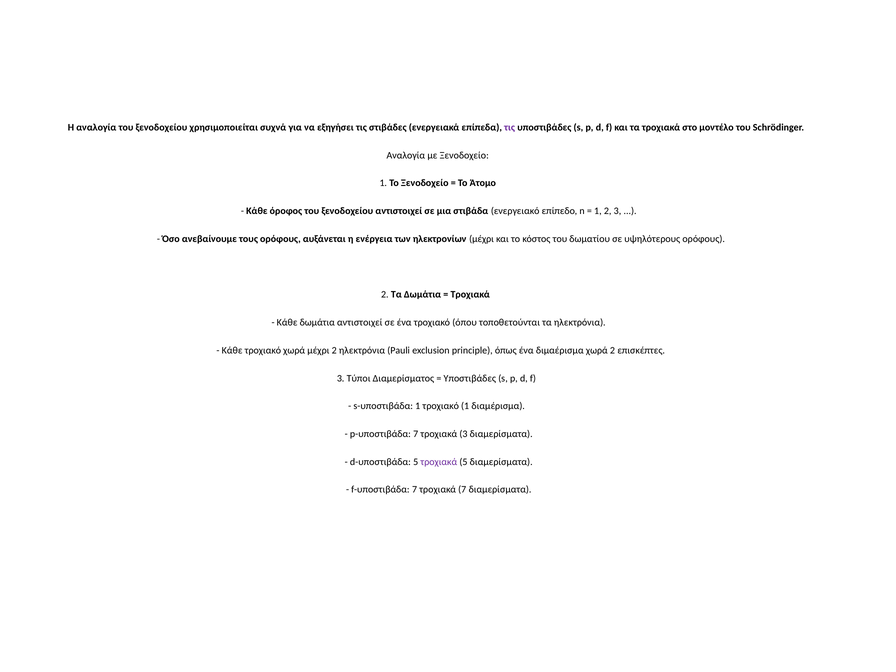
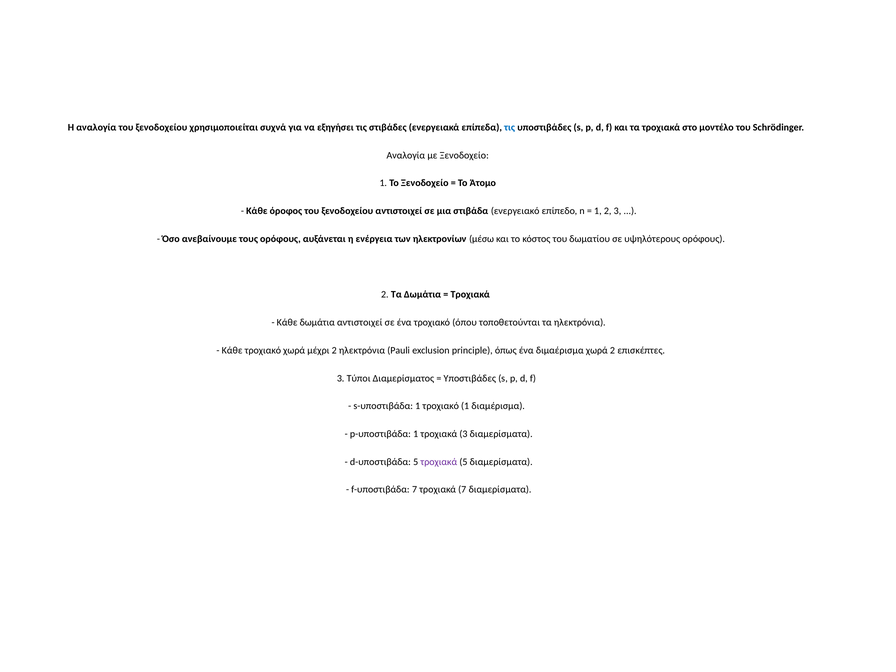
τις at (510, 127) colour: purple -> blue
ηλεκτρονίων μέχρι: μέχρι -> μέσω
p-υποστιβάδα 7: 7 -> 1
